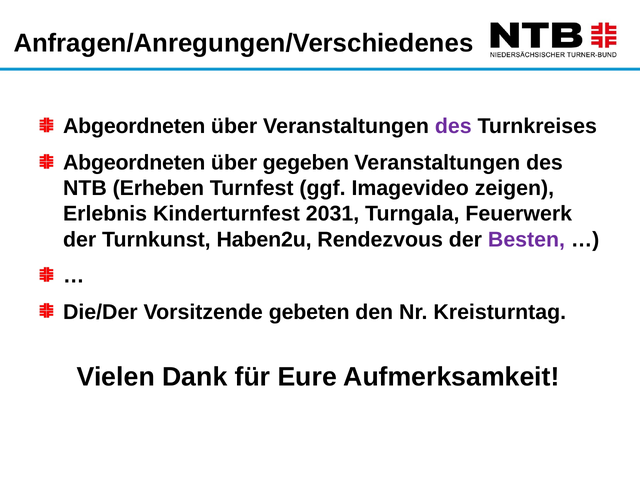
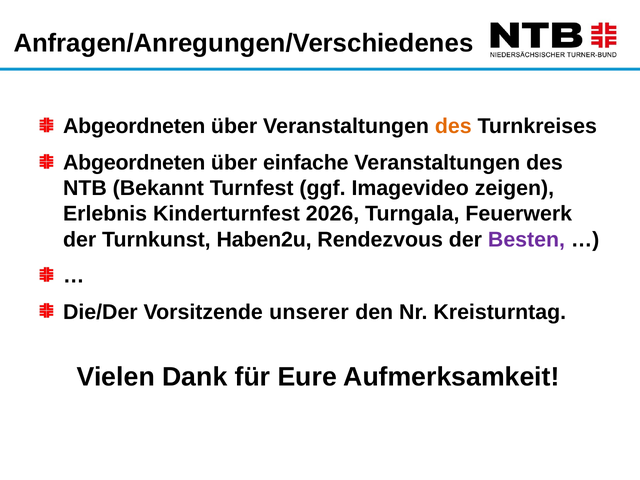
des at (453, 126) colour: purple -> orange
gegeben: gegeben -> einfache
Erheben: Erheben -> Bekannt
2031: 2031 -> 2026
gebeten: gebeten -> unserer
